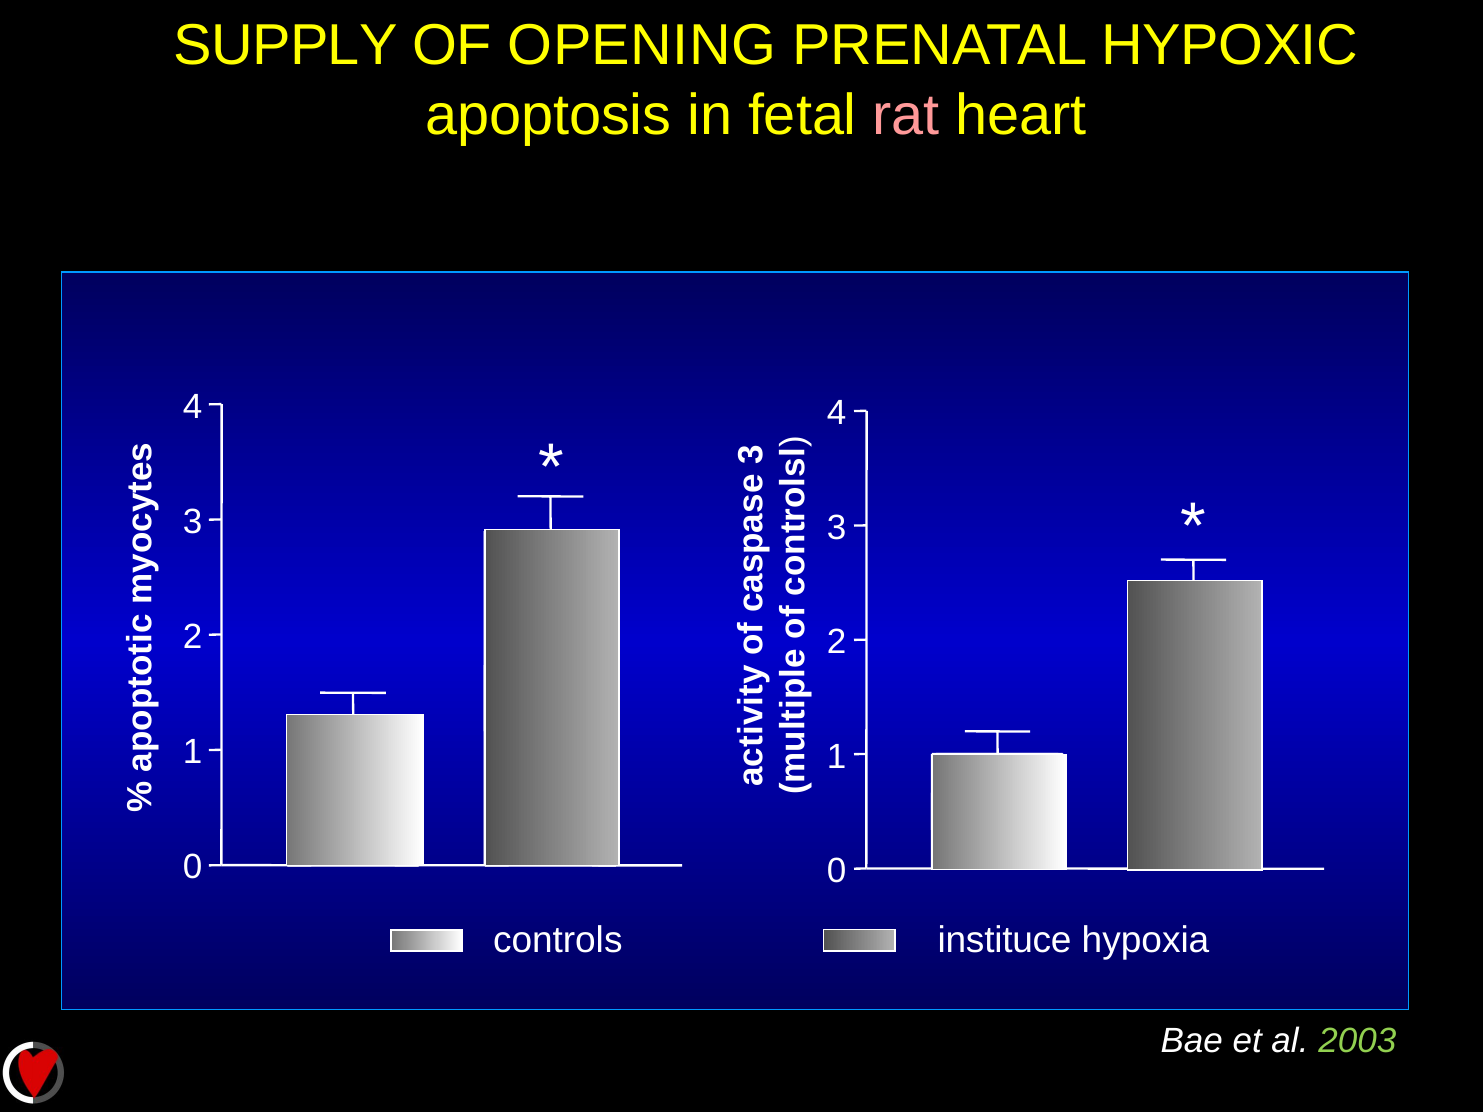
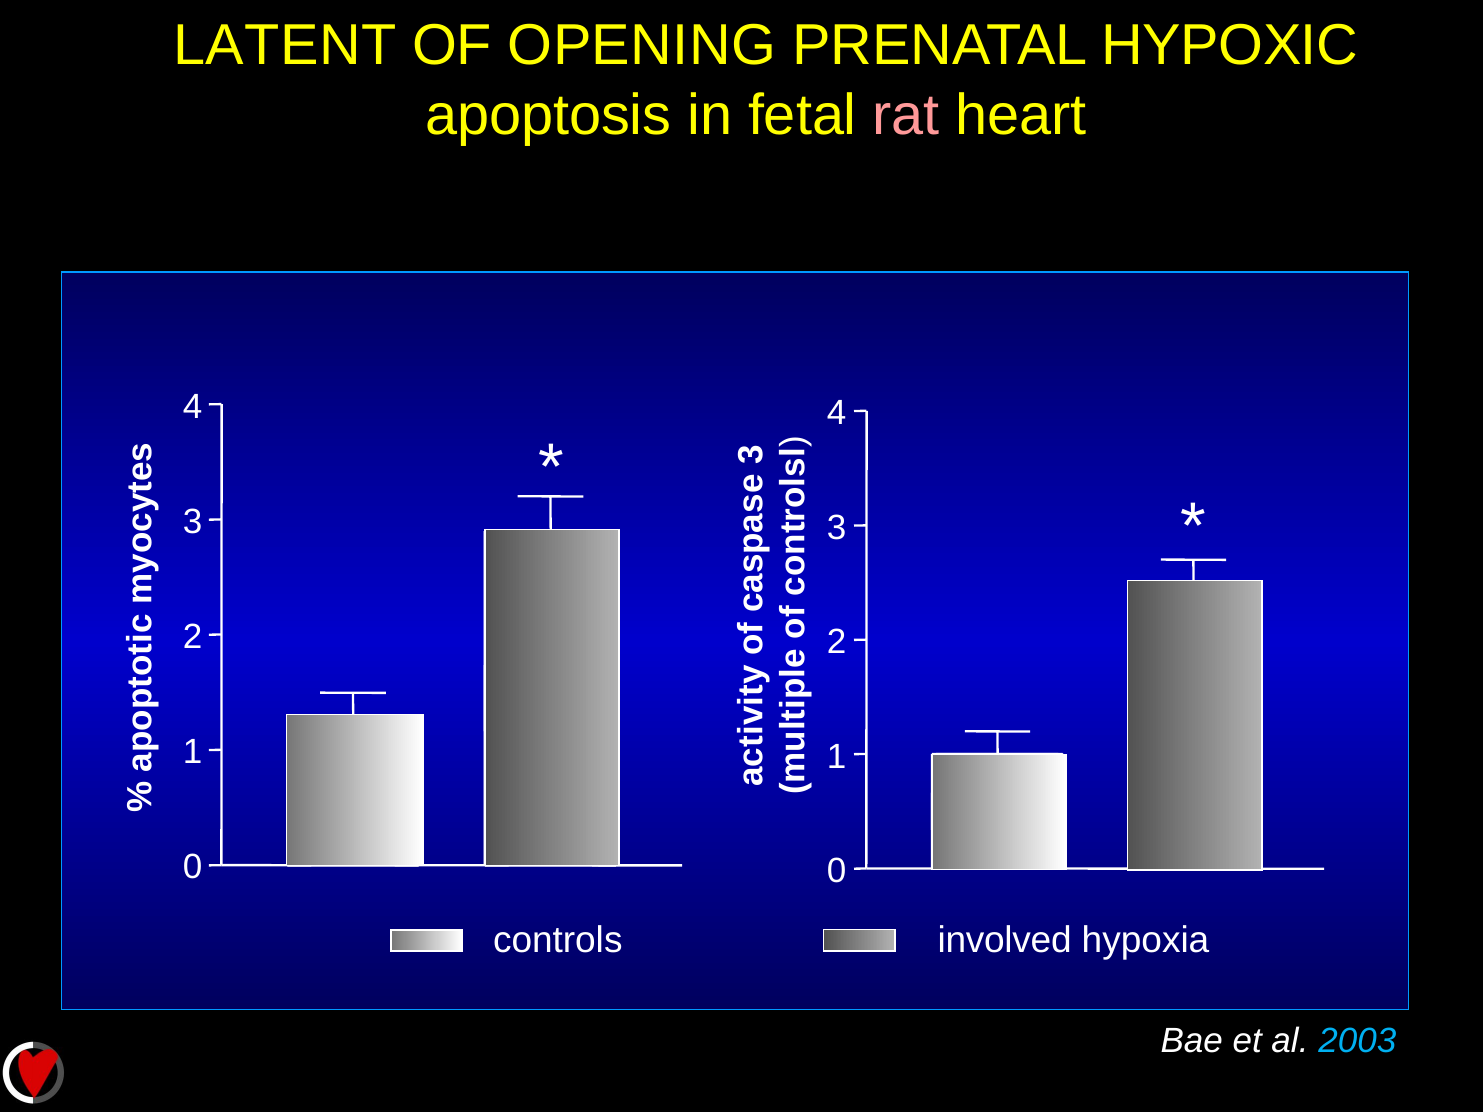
SUPPLY: SUPPLY -> LATENT
instituce: instituce -> involved
2003 colour: light green -> light blue
